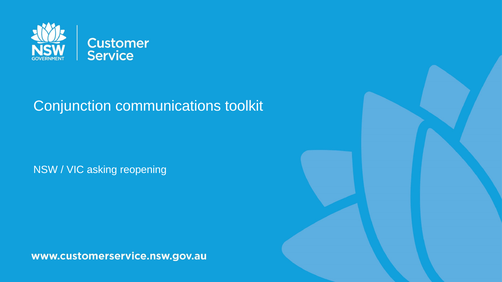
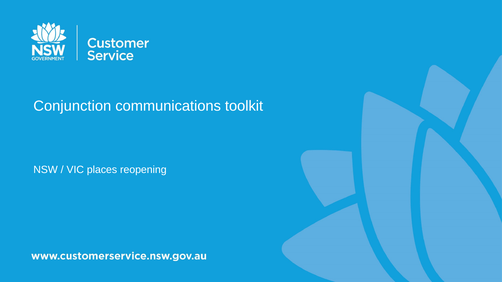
asking: asking -> places
